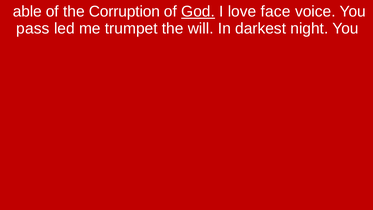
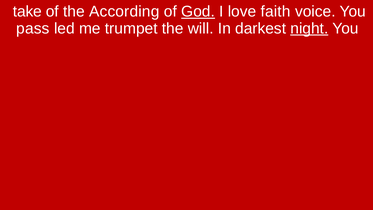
able: able -> take
Corruption: Corruption -> According
face: face -> faith
night underline: none -> present
